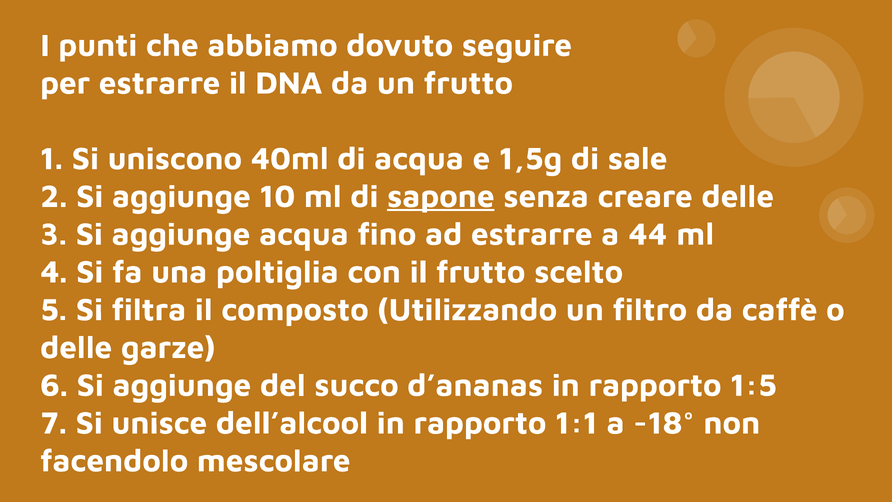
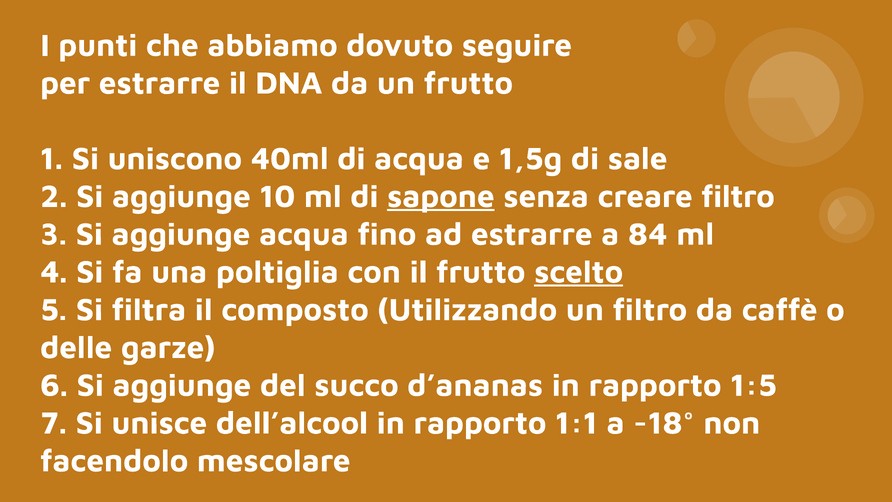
creare delle: delle -> filtro
44: 44 -> 84
scelto underline: none -> present
